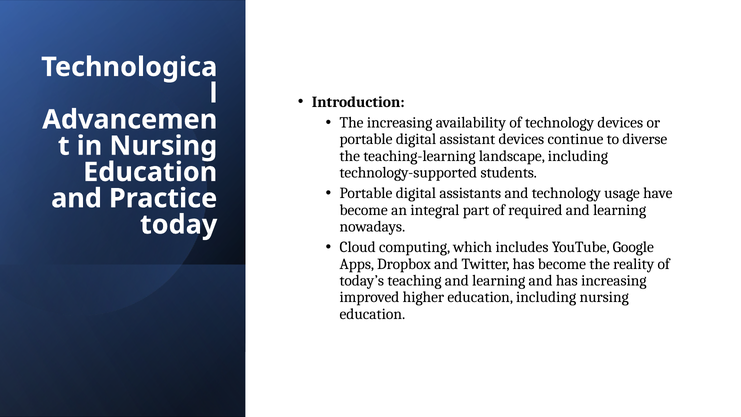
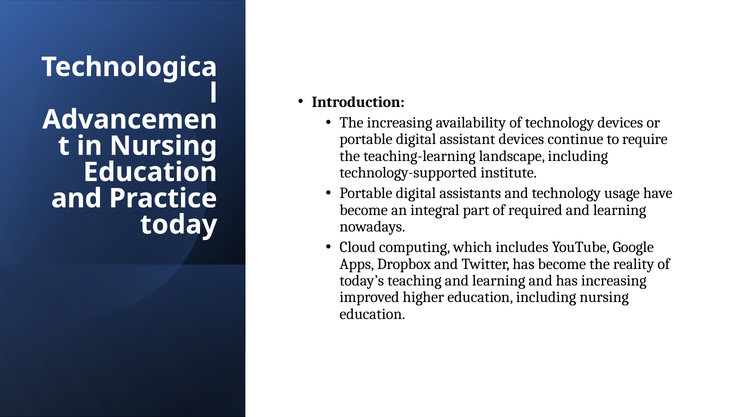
diverse: diverse -> require
students: students -> institute
